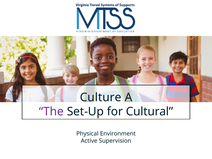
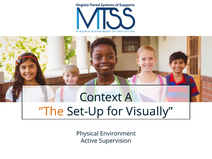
Culture: Culture -> Context
The colour: purple -> orange
Cultural: Cultural -> Visually
